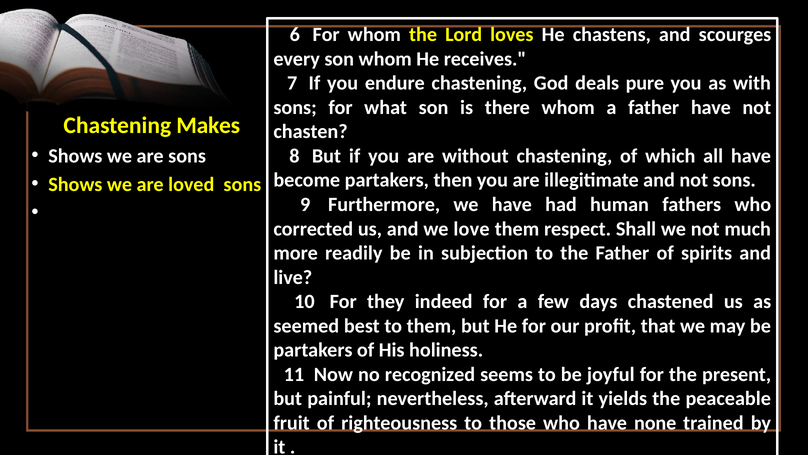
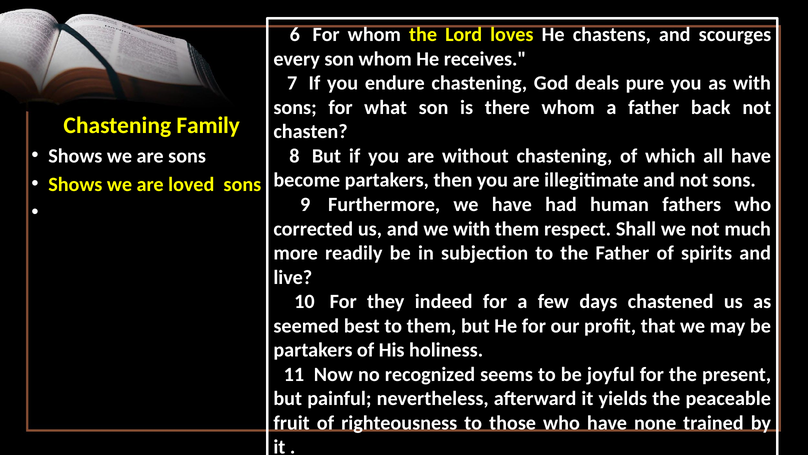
father have: have -> back
Makes: Makes -> Family
we love: love -> with
